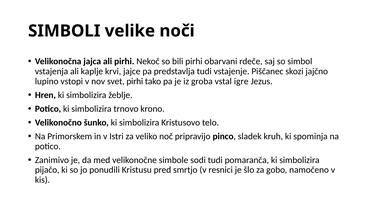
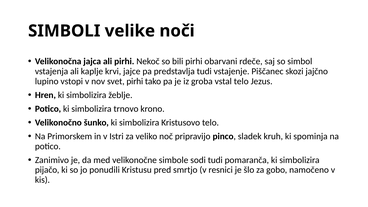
vstal igre: igre -> telo
